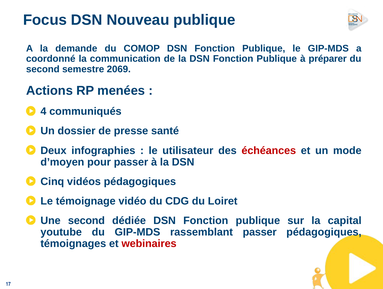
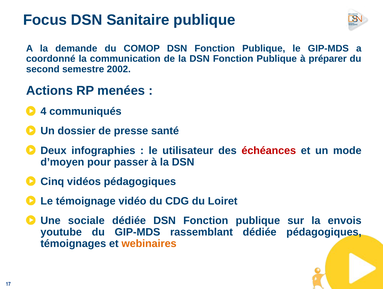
Nouveau: Nouveau -> Sanitaire
2069: 2069 -> 2002
Une second: second -> sociale
capital: capital -> envois
rassemblant passer: passer -> dédiée
webinaires colour: red -> orange
